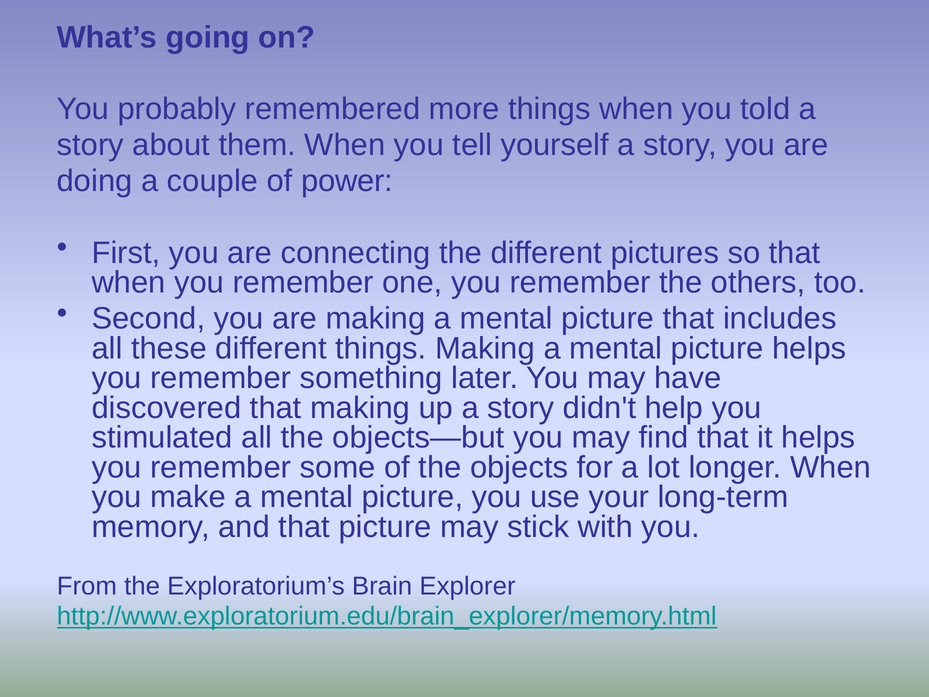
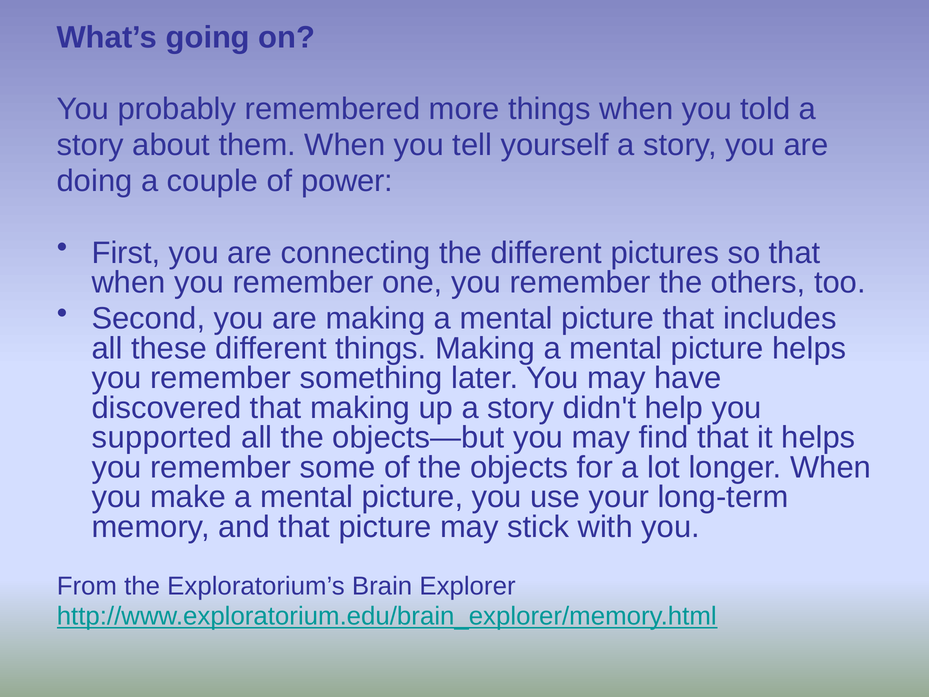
stimulated: stimulated -> supported
